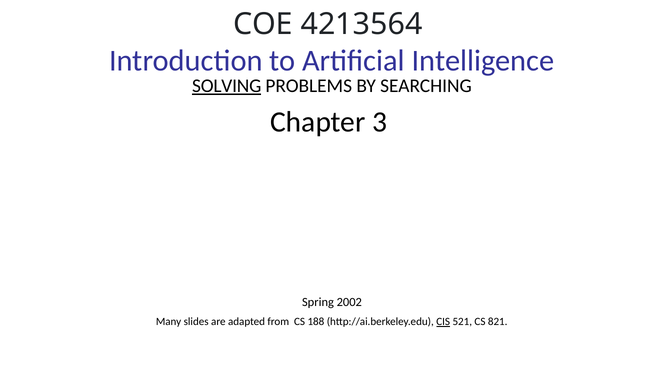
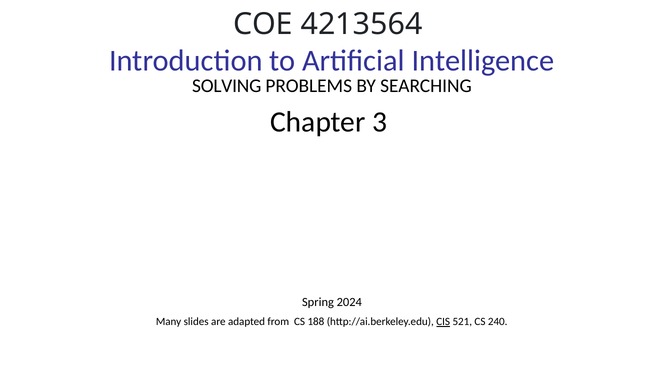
SOLVING underline: present -> none
2002: 2002 -> 2024
821: 821 -> 240
